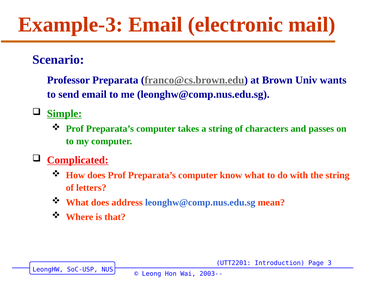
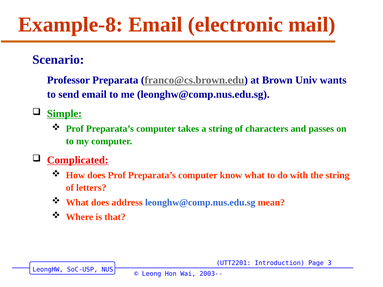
Example-3: Example-3 -> Example-8
